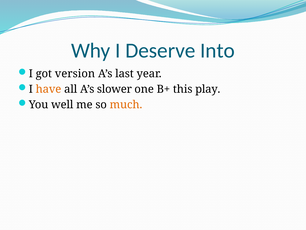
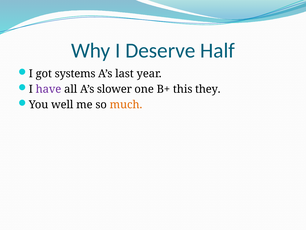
Into: Into -> Half
version: version -> systems
have colour: orange -> purple
play: play -> they
